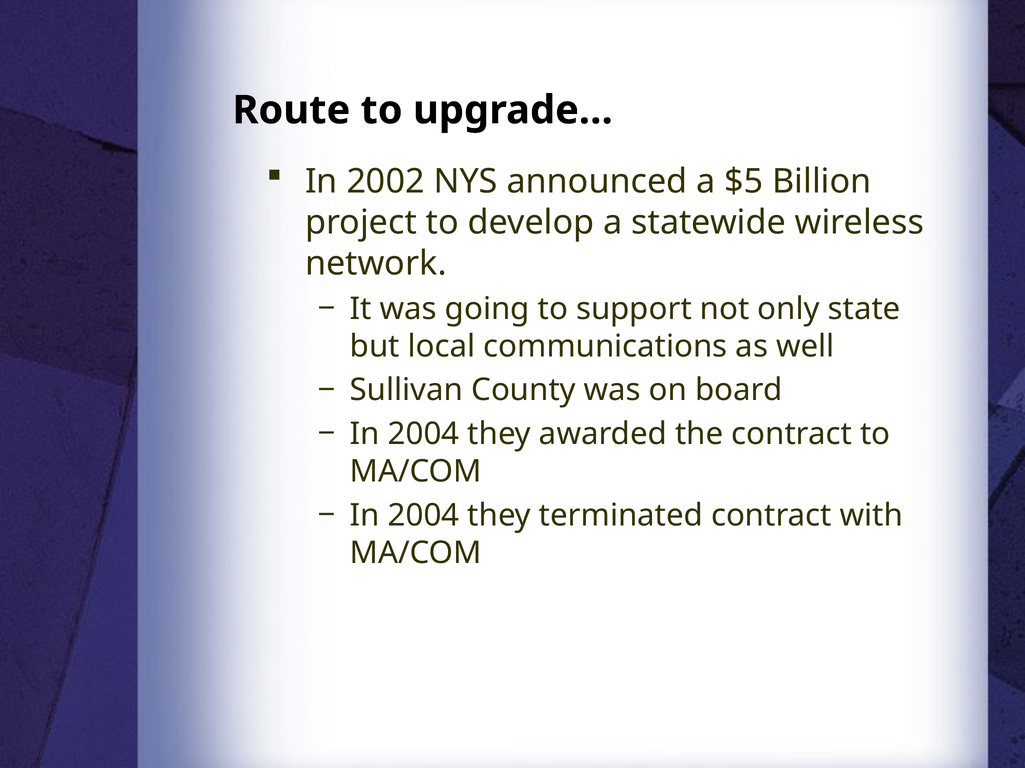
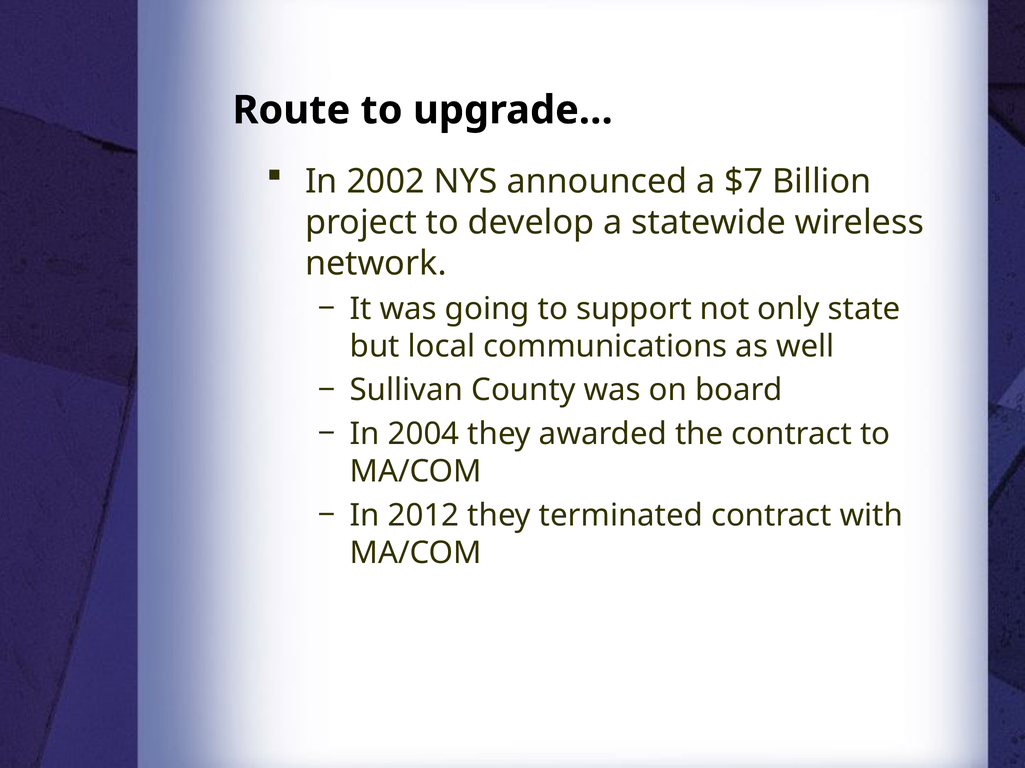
$5: $5 -> $7
2004 at (424, 516): 2004 -> 2012
